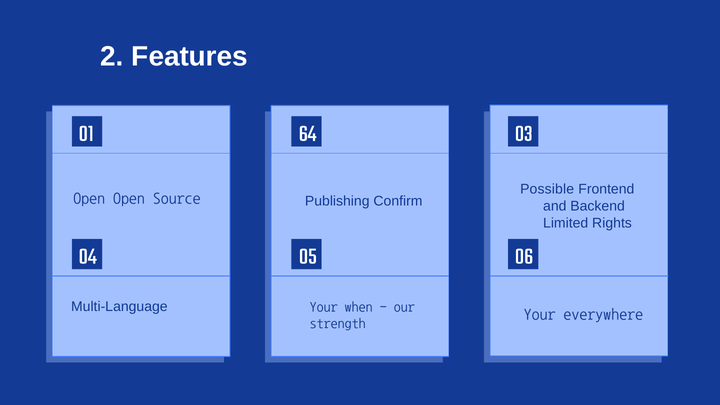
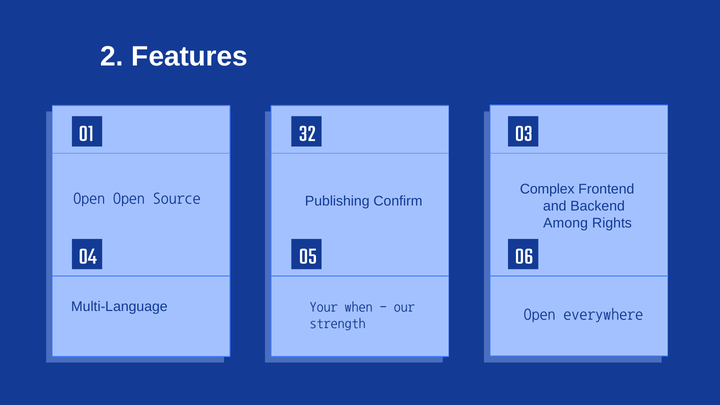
64: 64 -> 32
Possible: Possible -> Complex
Limited: Limited -> Among
Your at (540, 314): Your -> Open
